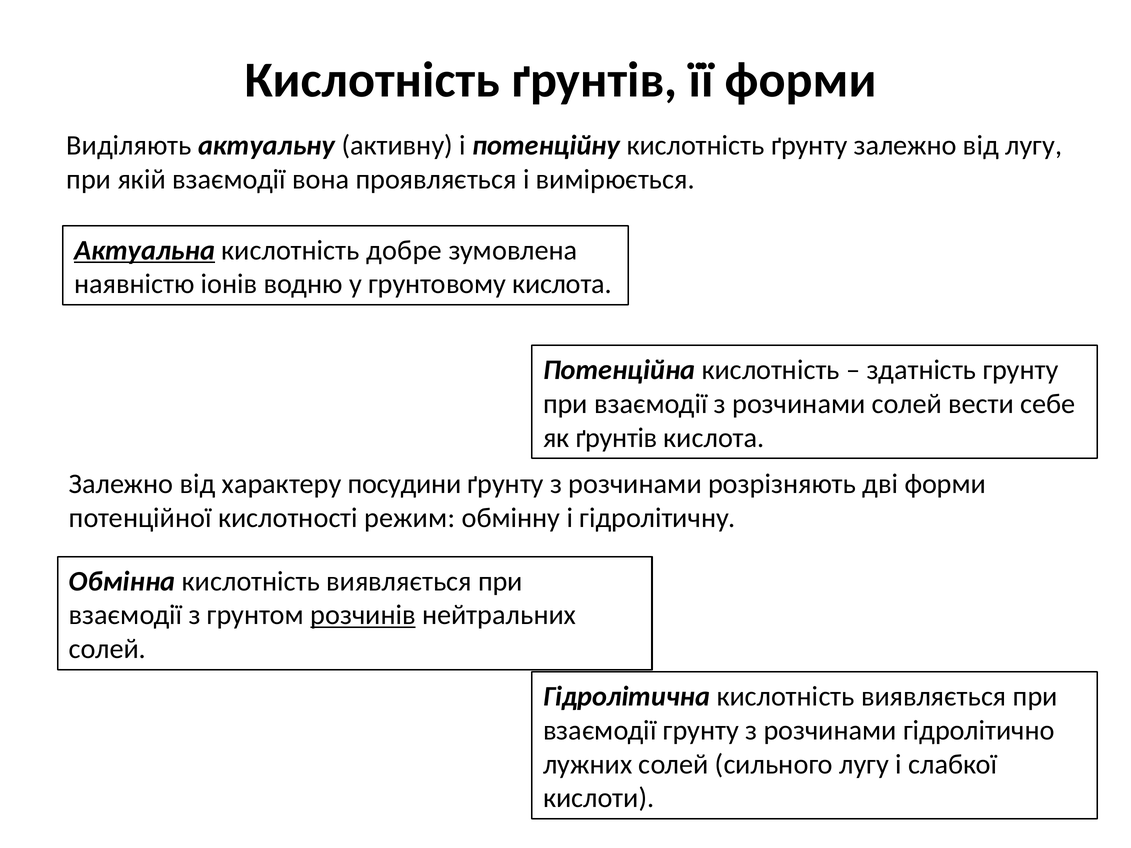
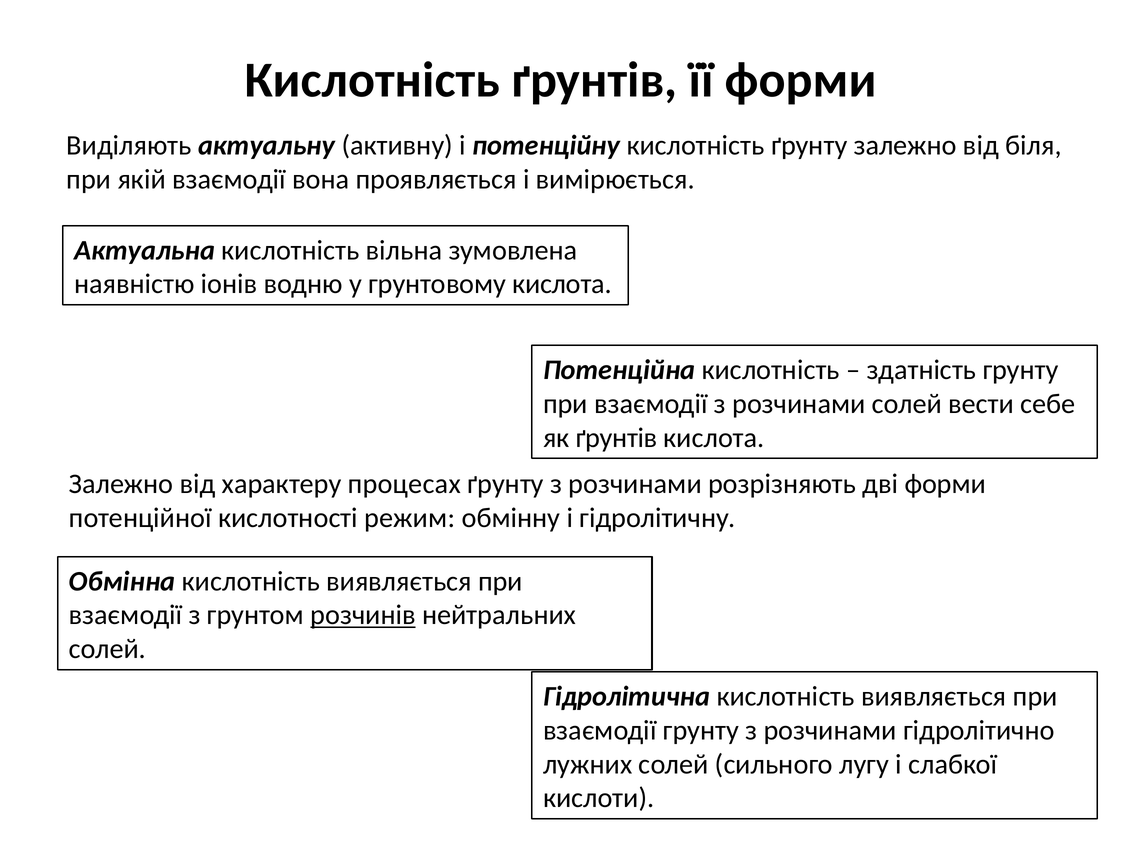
від лугу: лугу -> біля
Актуальна underline: present -> none
добре: добре -> вільна
посудини: посудини -> процесах
